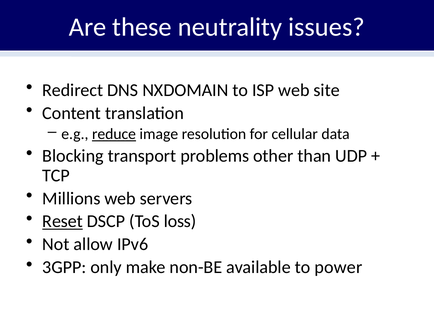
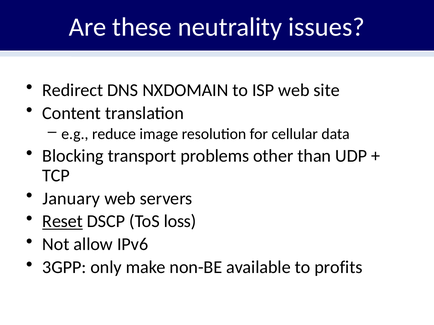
reduce underline: present -> none
Millions: Millions -> January
power: power -> profits
